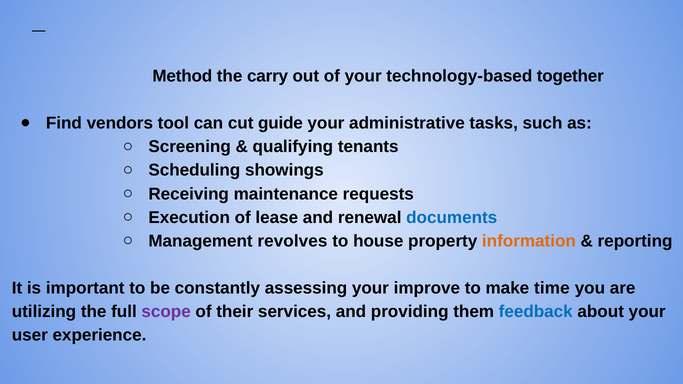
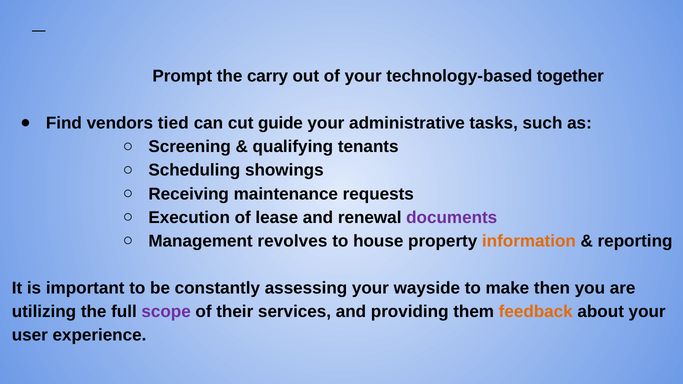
Method: Method -> Prompt
tool: tool -> tied
documents colour: blue -> purple
improve: improve -> wayside
time: time -> then
feedback colour: blue -> orange
